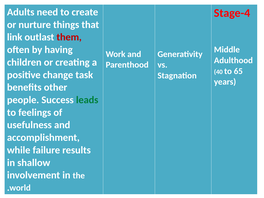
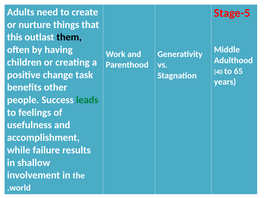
Stage-4: Stage-4 -> Stage-5
link: link -> this
them colour: red -> black
